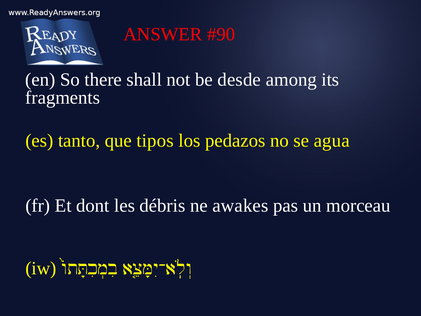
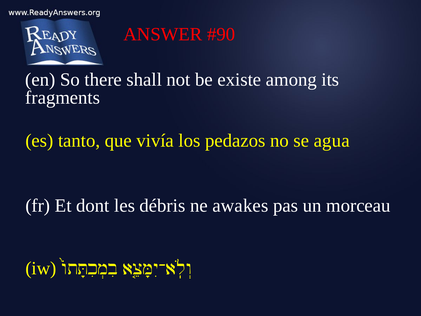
desde: desde -> existe
tipos: tipos -> vivía
